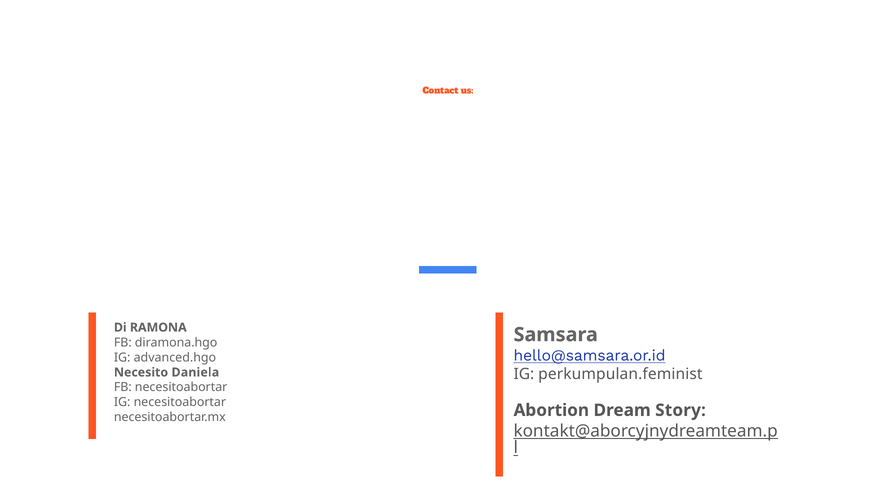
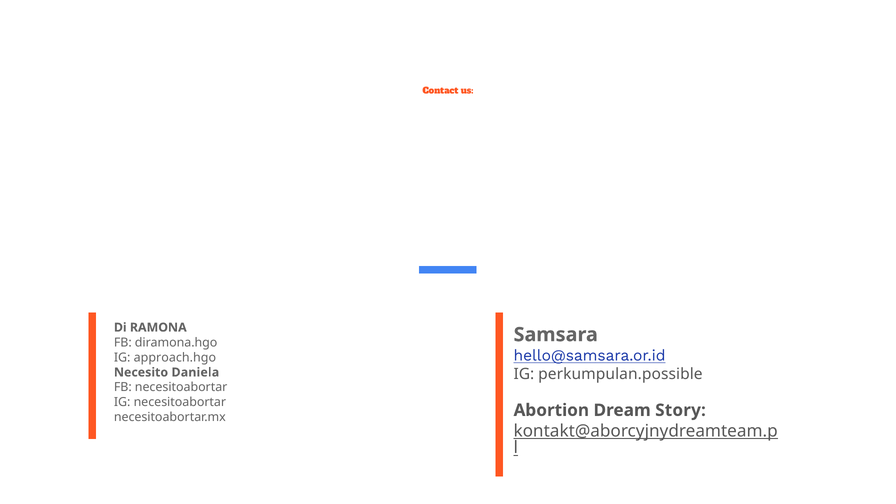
advanced.hgo: advanced.hgo -> approach.hgo
perkumpulan.feminist: perkumpulan.feminist -> perkumpulan.possible
